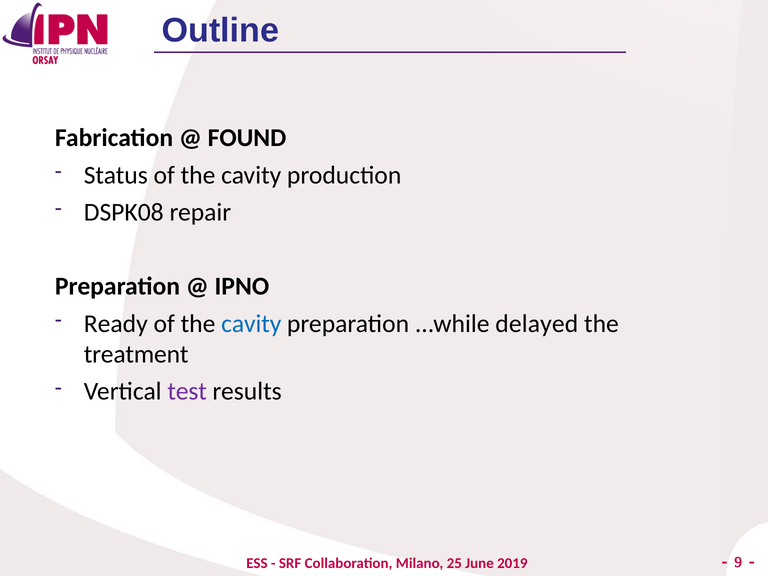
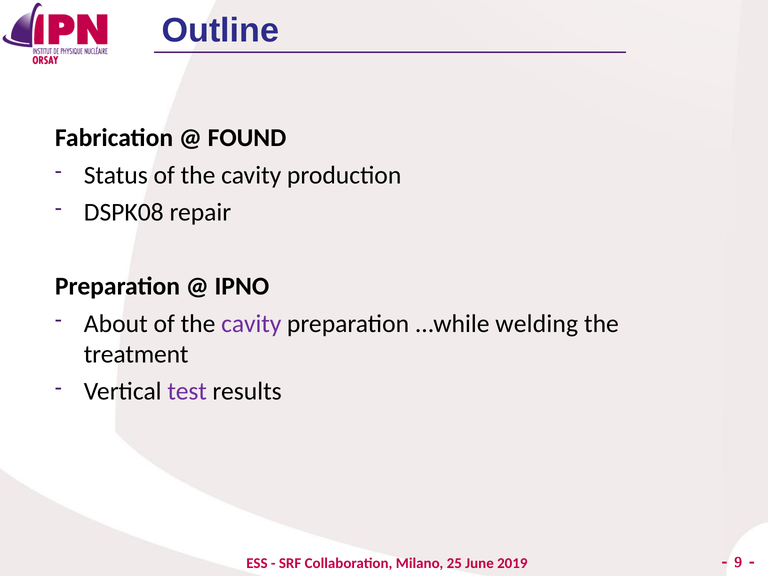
Ready: Ready -> About
cavity at (251, 324) colour: blue -> purple
delayed: delayed -> welding
